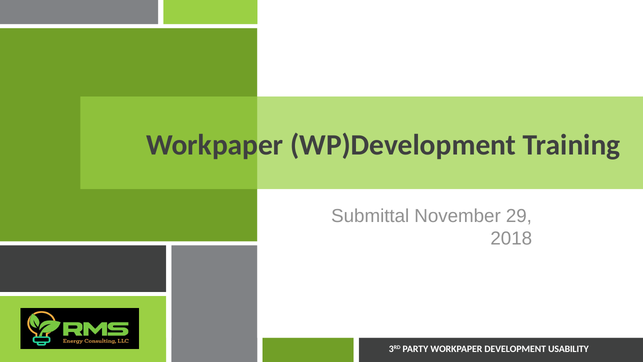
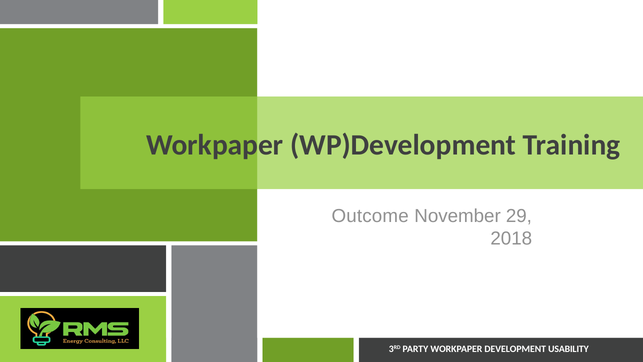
Submittal: Submittal -> Outcome
